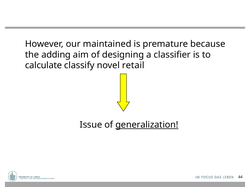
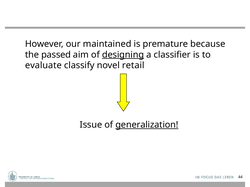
adding: adding -> passed
designing underline: none -> present
calculate: calculate -> evaluate
